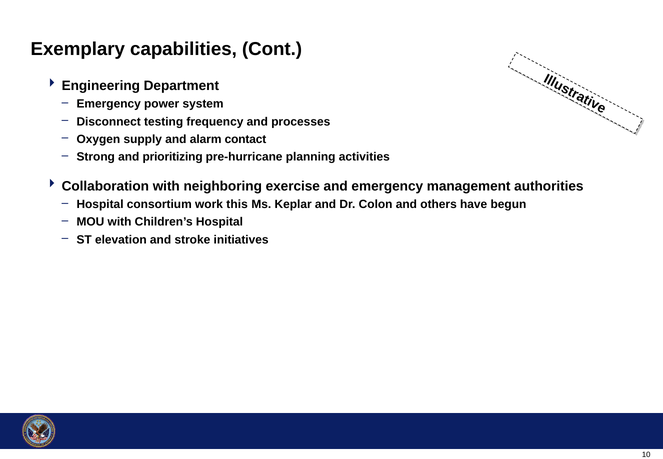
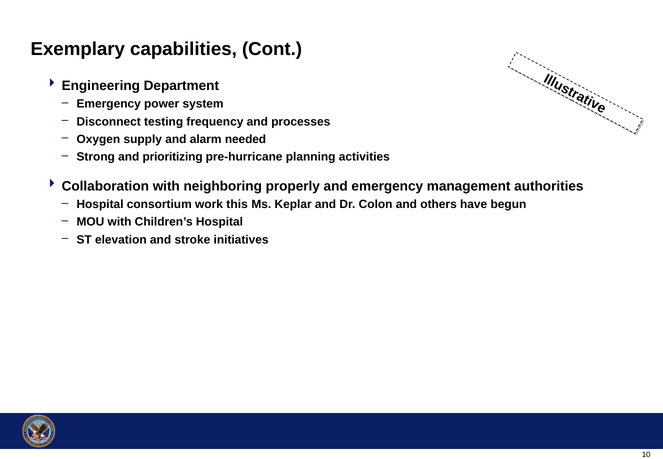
contact: contact -> needed
exercise: exercise -> properly
